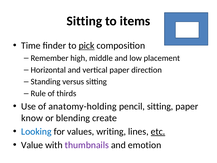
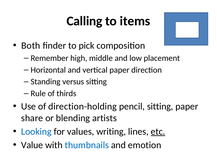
Sitting at (84, 21): Sitting -> Calling
Time: Time -> Both
pick underline: present -> none
anatomy-holding: anatomy-holding -> direction-holding
know: know -> share
create: create -> artists
thumbnails colour: purple -> blue
